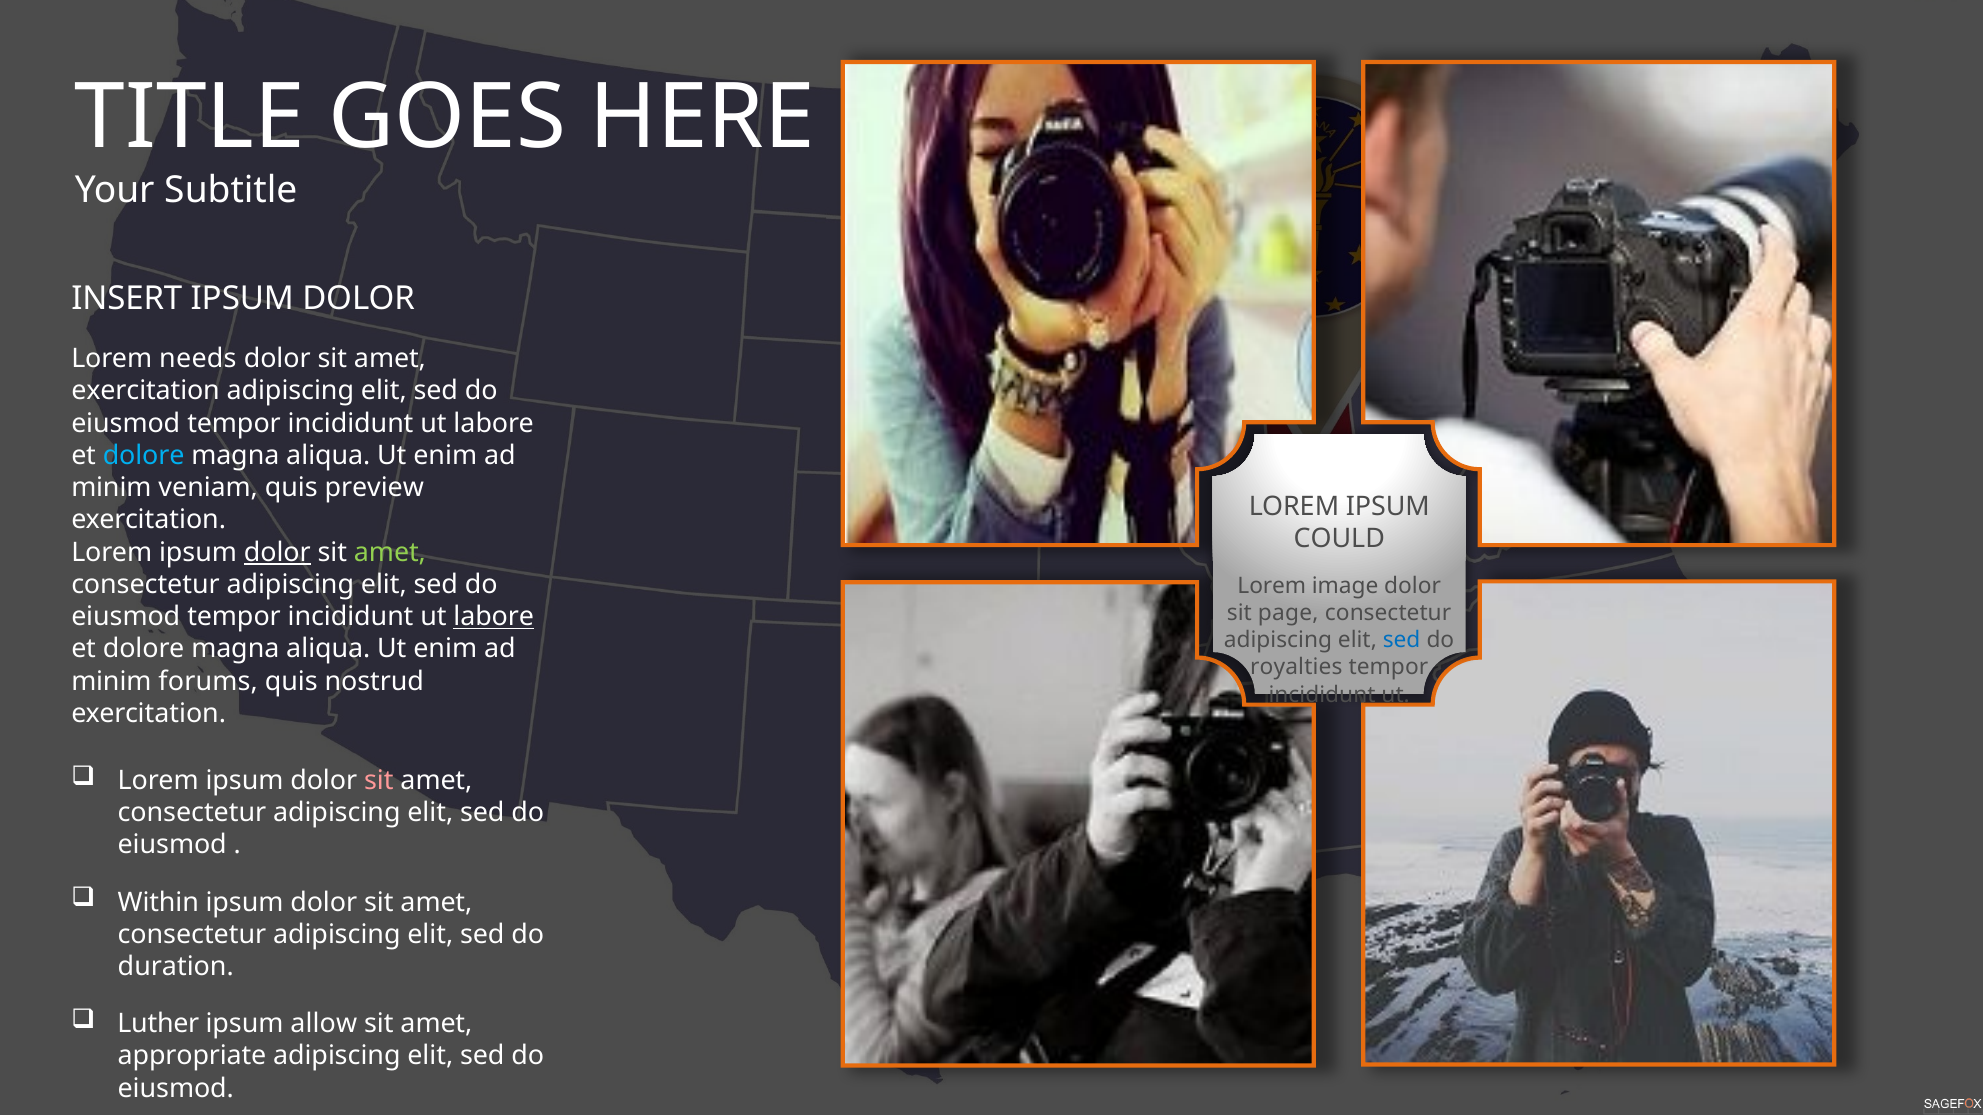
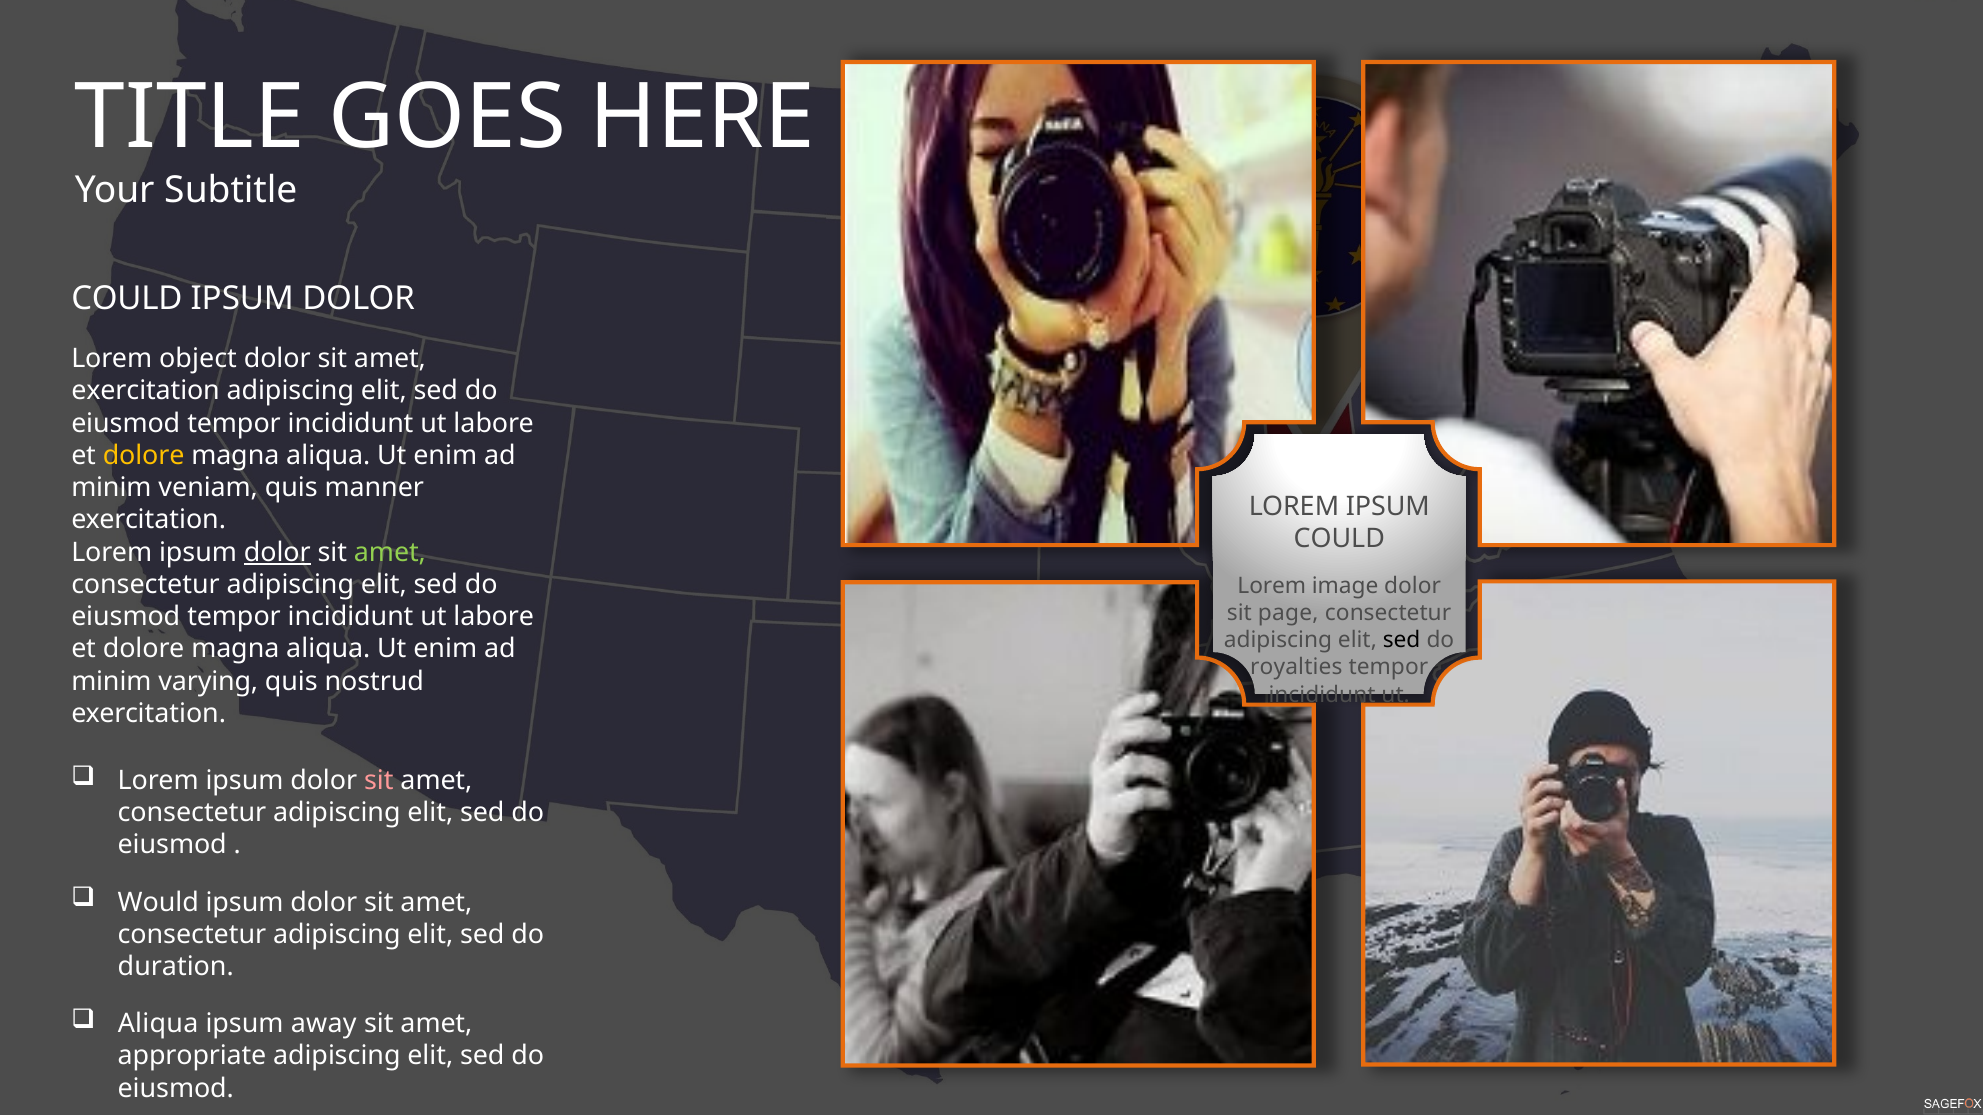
INSERT at (127, 299): INSERT -> COULD
needs: needs -> object
dolore at (144, 456) colour: light blue -> yellow
preview: preview -> manner
labore at (494, 617) underline: present -> none
sed at (1402, 640) colour: blue -> black
forums: forums -> varying
Within: Within -> Would
Luther at (158, 1024): Luther -> Aliqua
allow: allow -> away
